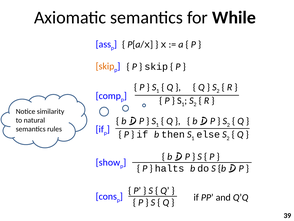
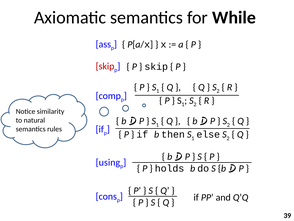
skip at (105, 66) colour: orange -> red
show: show -> using
halts: halts -> holds
